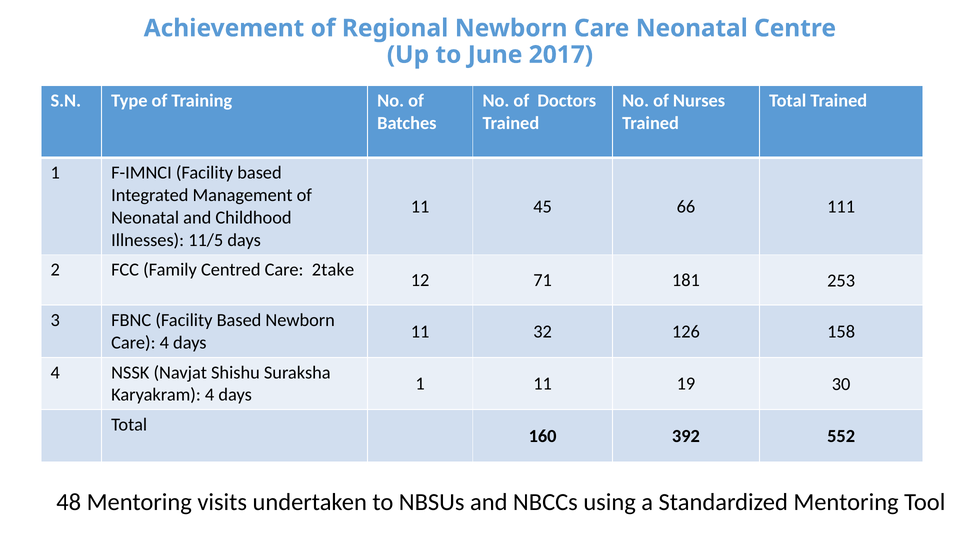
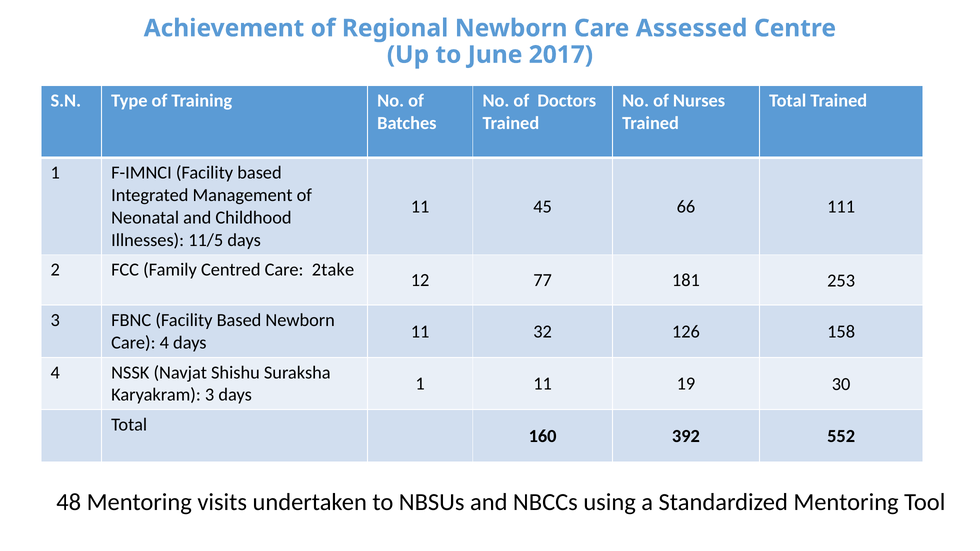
Care Neonatal: Neonatal -> Assessed
71: 71 -> 77
Karyakram 4: 4 -> 3
